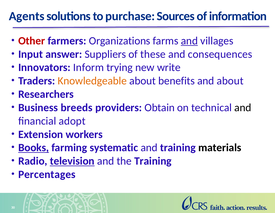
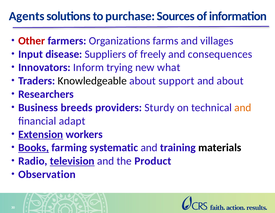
and at (189, 41) underline: present -> none
answer: answer -> disease
these: these -> freely
write: write -> what
Knowledgeable colour: orange -> black
benefits: benefits -> support
Obtain: Obtain -> Sturdy
and at (243, 107) colour: black -> orange
adopt: adopt -> adapt
Extension underline: none -> present
the Training: Training -> Product
Percentages: Percentages -> Observation
